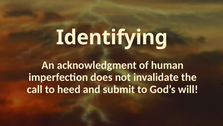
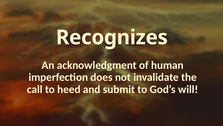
Identifying: Identifying -> Recognizes
